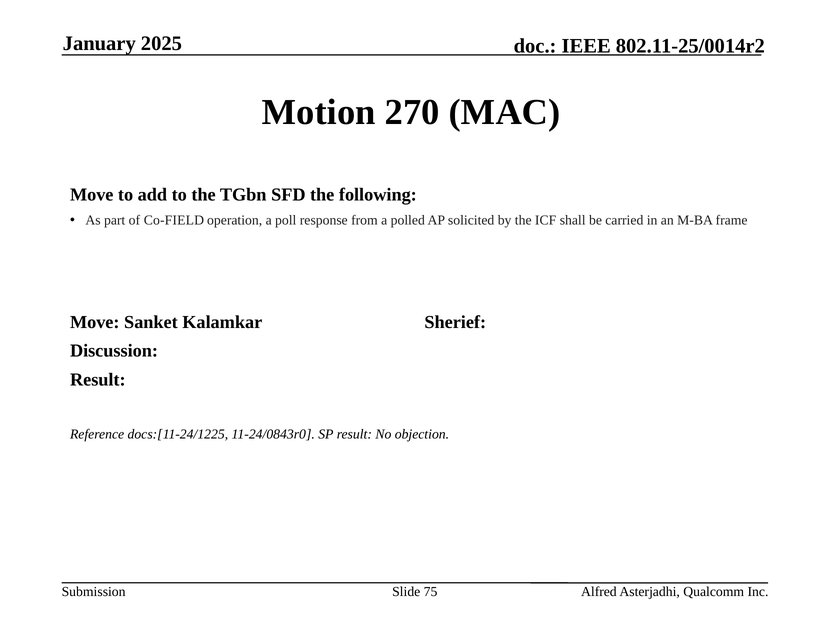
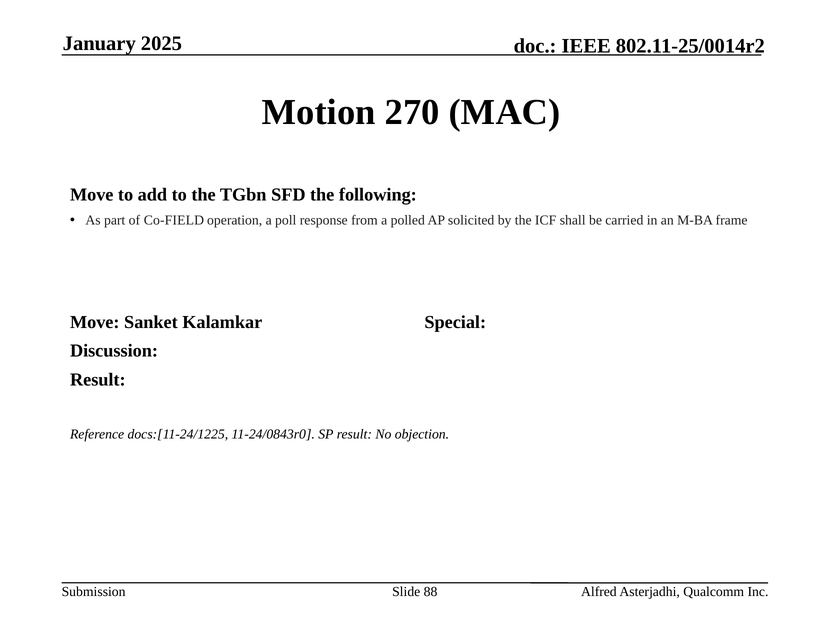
Sherief: Sherief -> Special
75: 75 -> 88
